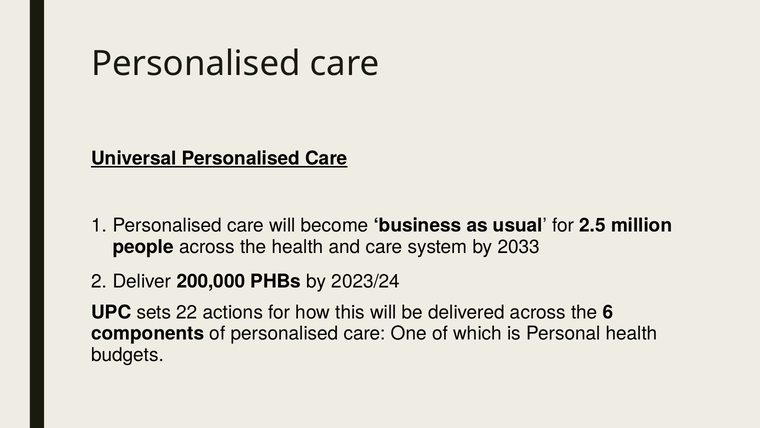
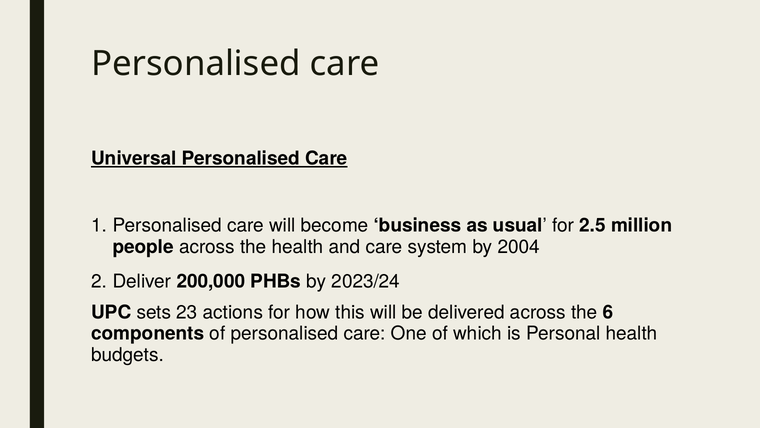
2033: 2033 -> 2004
22: 22 -> 23
